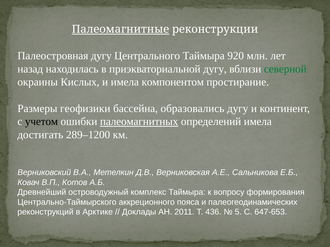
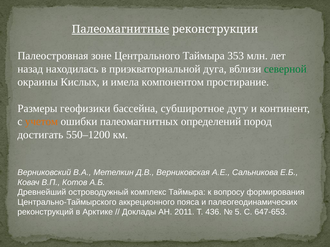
Палеостровная дугу: дугу -> зоне
920: 920 -> 353
приэкваториальной дугу: дугу -> дуга
образовались: образовались -> субширотное
учетом colour: black -> orange
палеомагнитных underline: present -> none
определений имела: имела -> пород
289–1200: 289–1200 -> 550–1200
